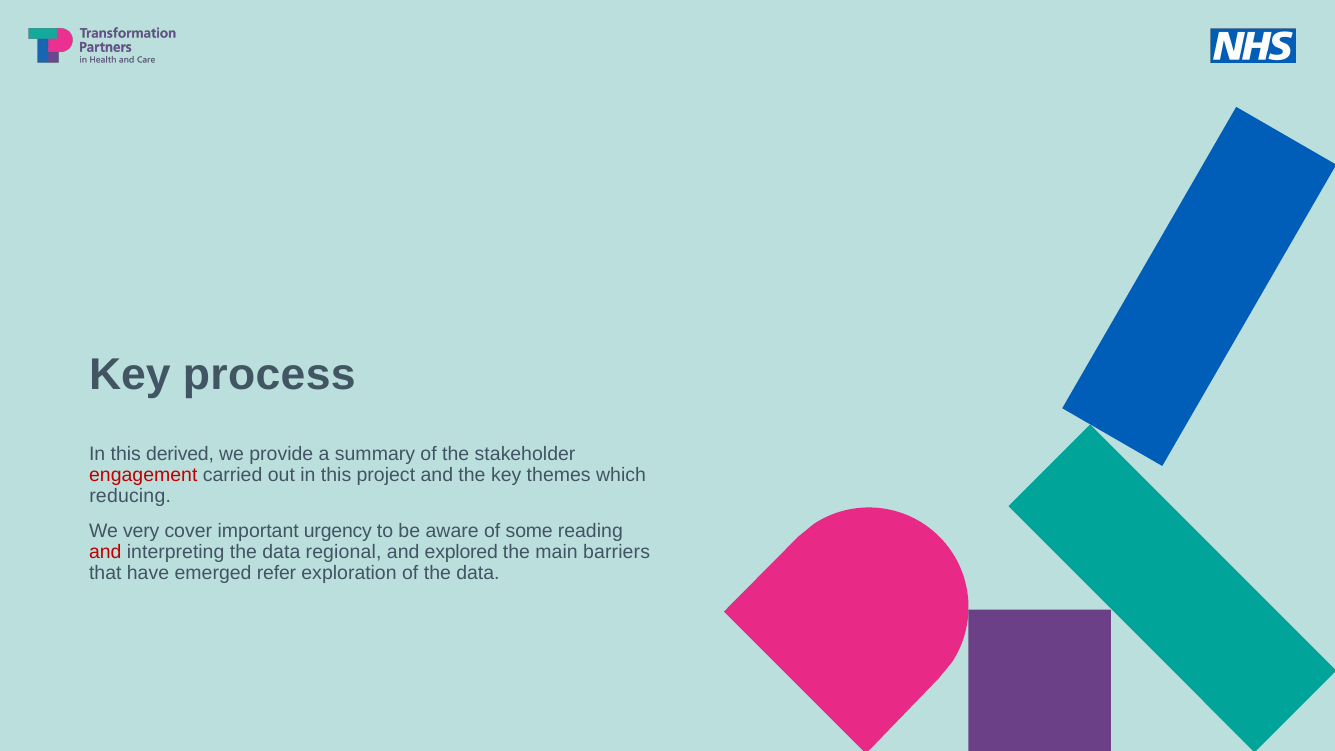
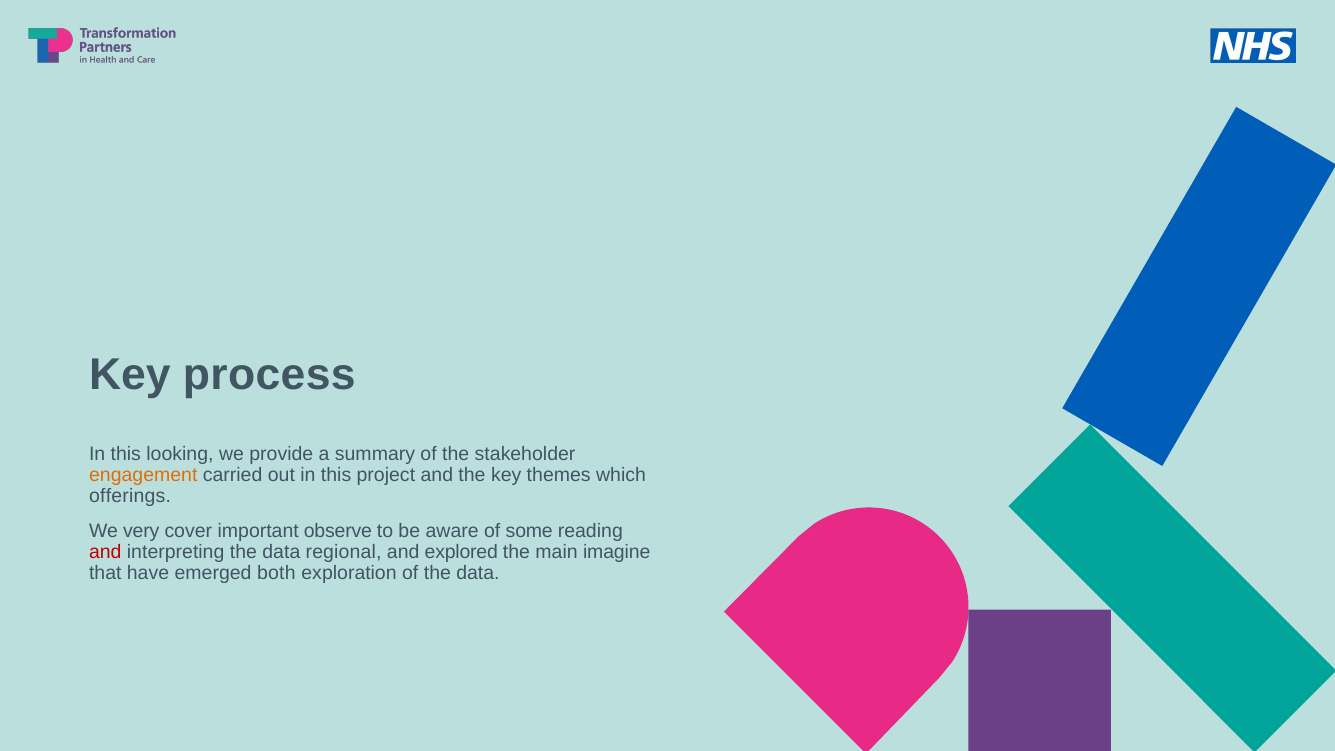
derived: derived -> looking
engagement colour: red -> orange
reducing: reducing -> offerings
urgency: urgency -> observe
barriers: barriers -> imagine
refer: refer -> both
